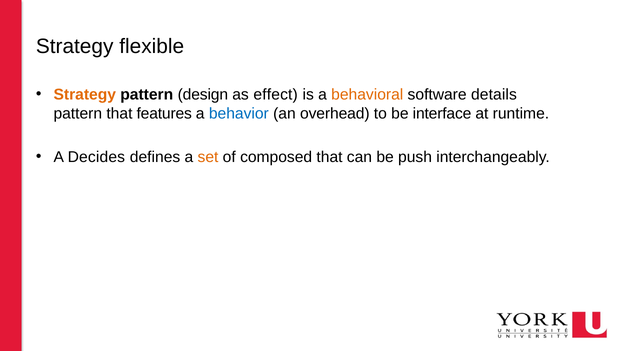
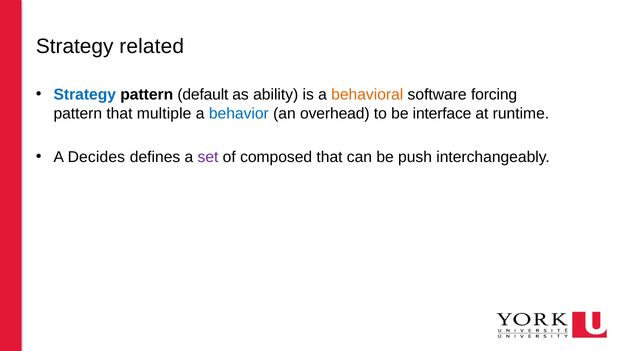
flexible: flexible -> related
Strategy at (85, 95) colour: orange -> blue
design: design -> default
effect: effect -> ability
details: details -> forcing
features: features -> multiple
set colour: orange -> purple
